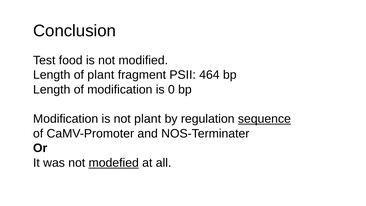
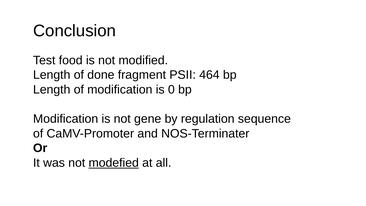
of plant: plant -> done
not plant: plant -> gene
sequence underline: present -> none
